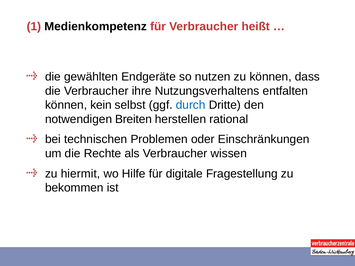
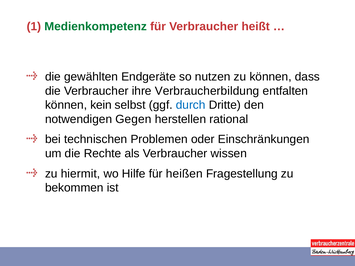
Medienkompetenz colour: black -> green
Nutzungsverhaltens: Nutzungsverhaltens -> Verbraucherbildung
Breiten: Breiten -> Gegen
digitale: digitale -> heißen
